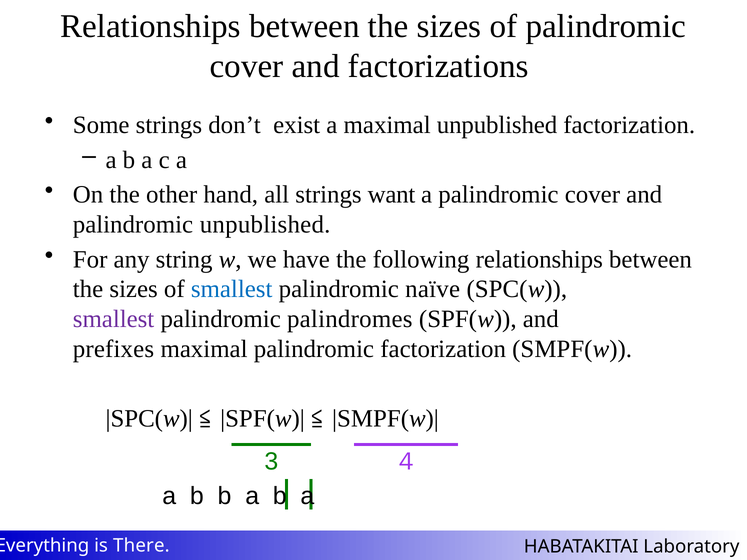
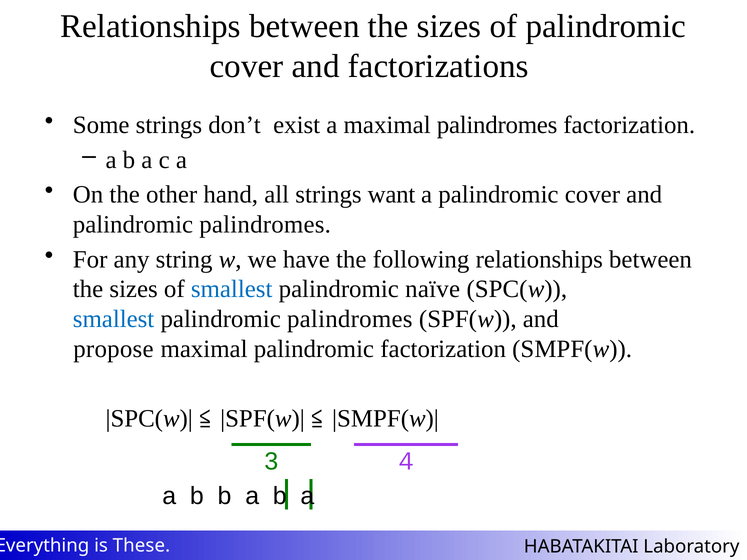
maximal unpublished: unpublished -> palindromes
unpublished at (265, 225): unpublished -> palindromes
smallest at (114, 319) colour: purple -> blue
prefixes: prefixes -> propose
There: There -> These
